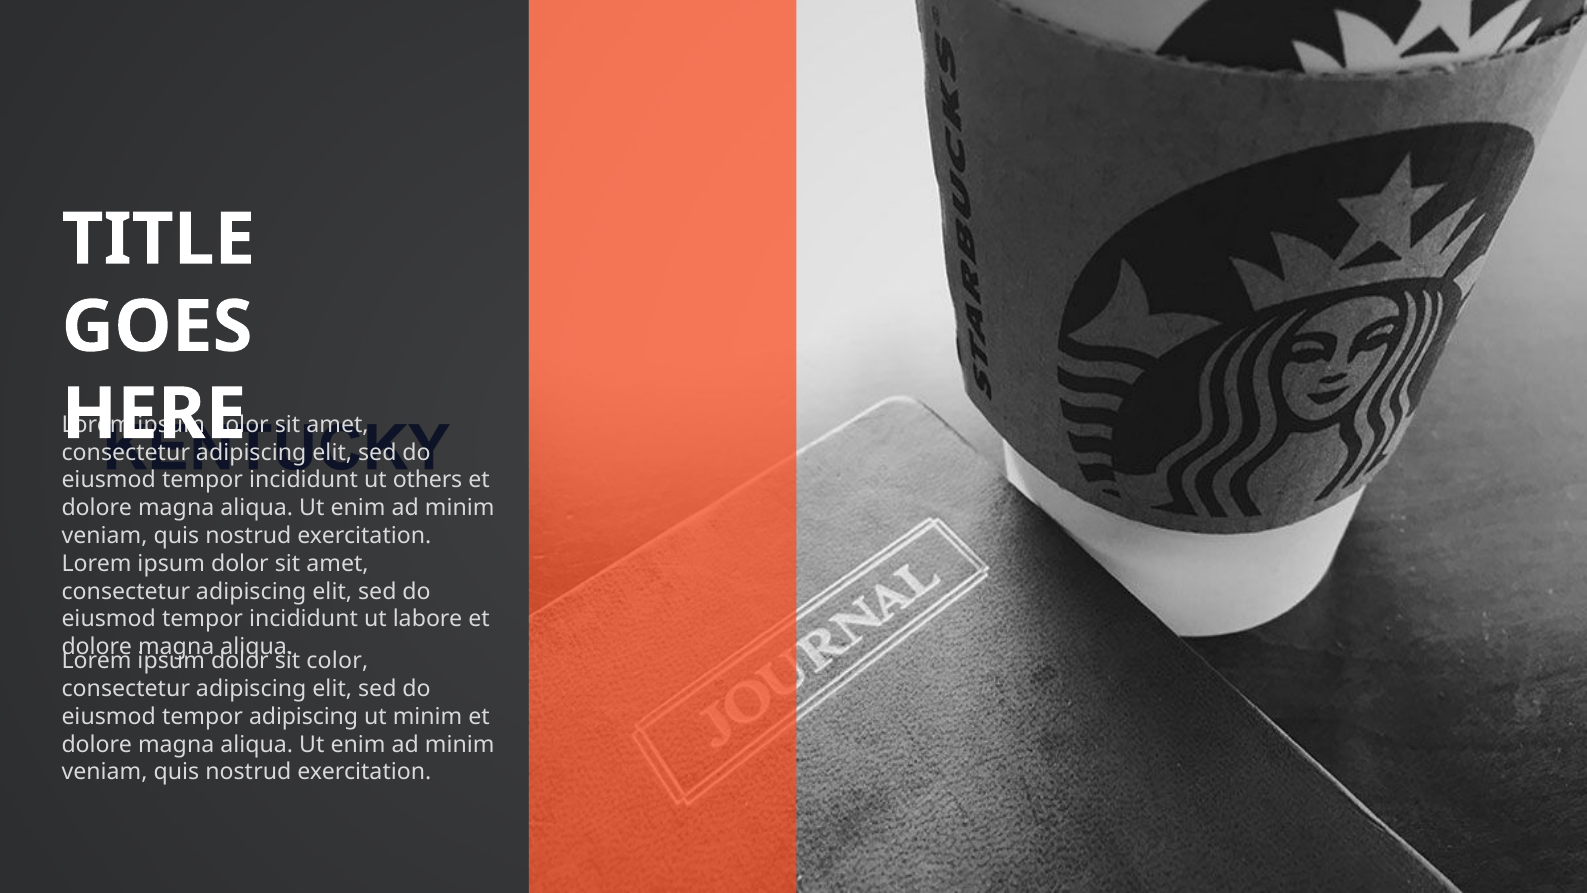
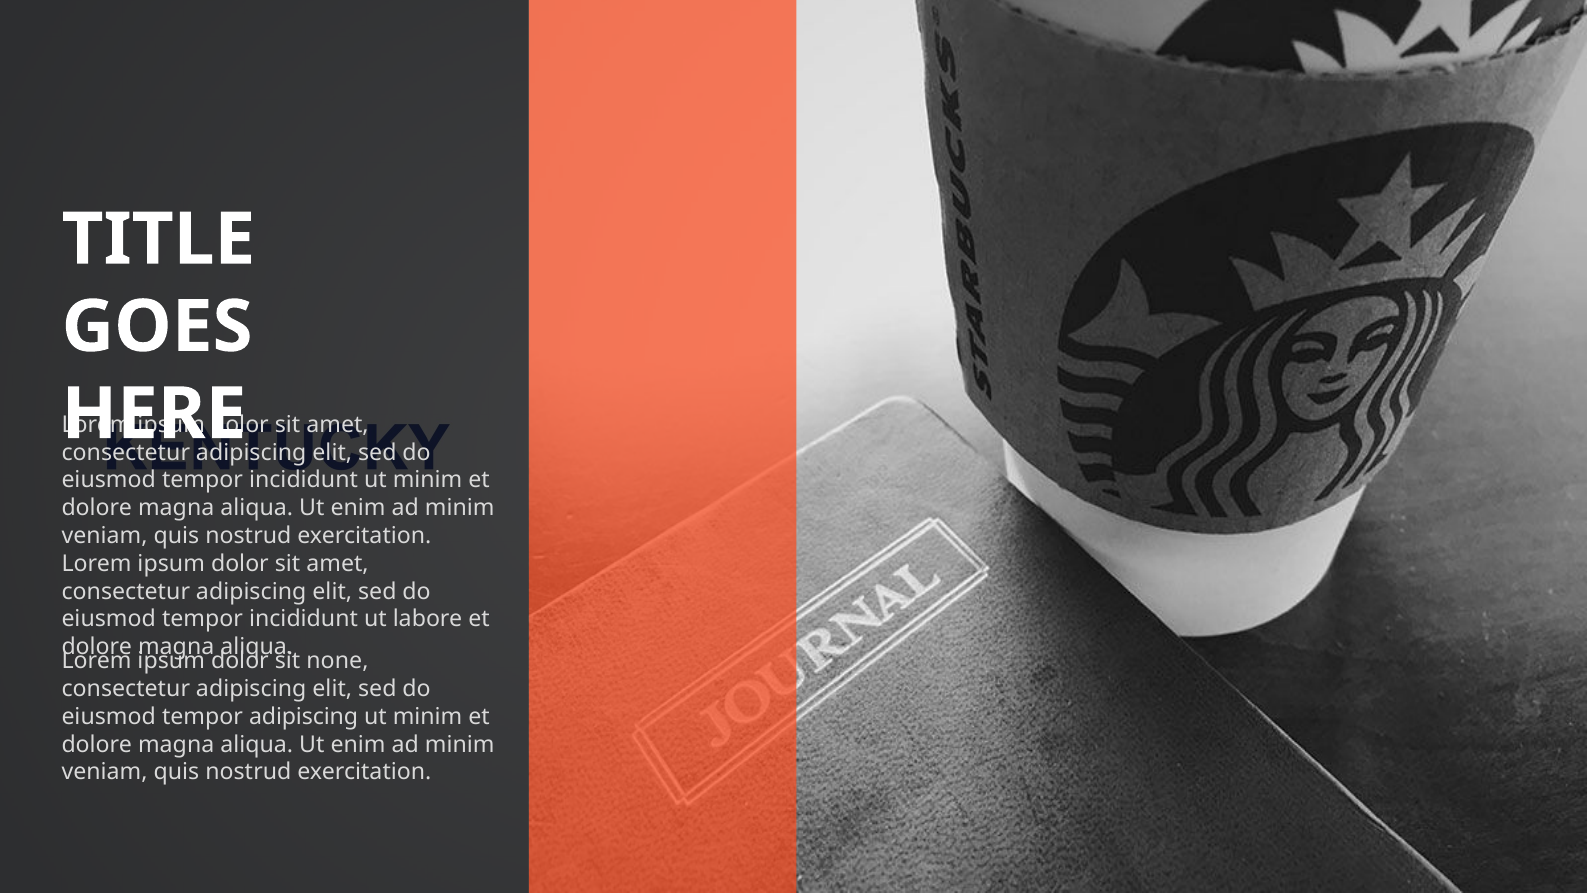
incididunt ut others: others -> minim
color: color -> none
